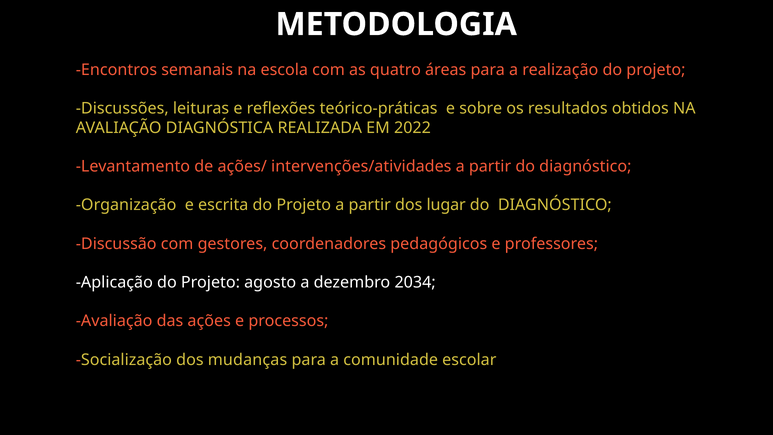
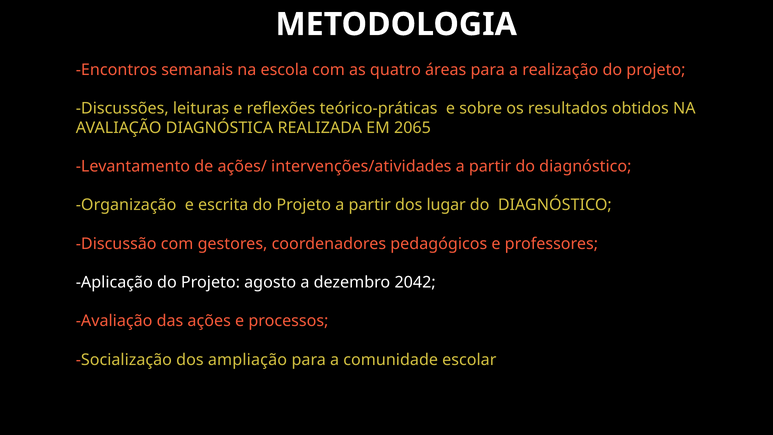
2022: 2022 -> 2065
2034: 2034 -> 2042
mudanças: mudanças -> ampliação
